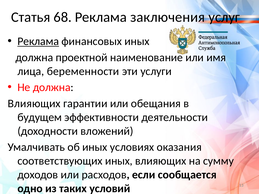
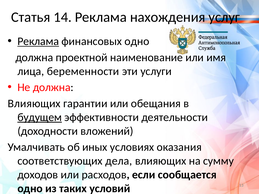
68: 68 -> 14
заключения: заключения -> нахождения
финансовых иных: иных -> одно
будущем underline: none -> present
соответствующих иных: иных -> дела
